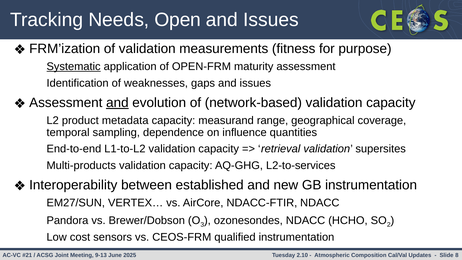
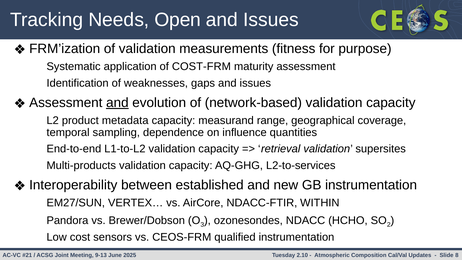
Systematic underline: present -> none
OPEN-FRM: OPEN-FRM -> COST-FRM
NDACC-FTIR NDACC: NDACC -> WITHIN
